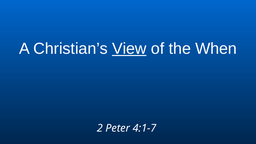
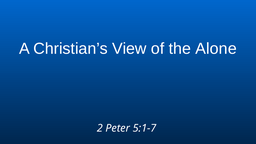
View underline: present -> none
When: When -> Alone
4:1-7: 4:1-7 -> 5:1-7
